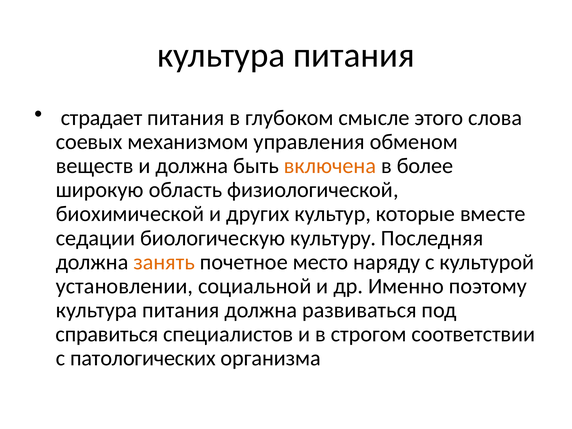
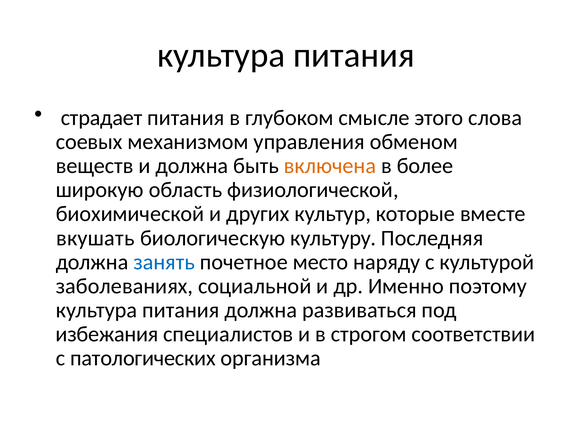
седации: седации -> вкушать
занять colour: orange -> blue
установлении: установлении -> заболеваниях
справиться: справиться -> избежания
